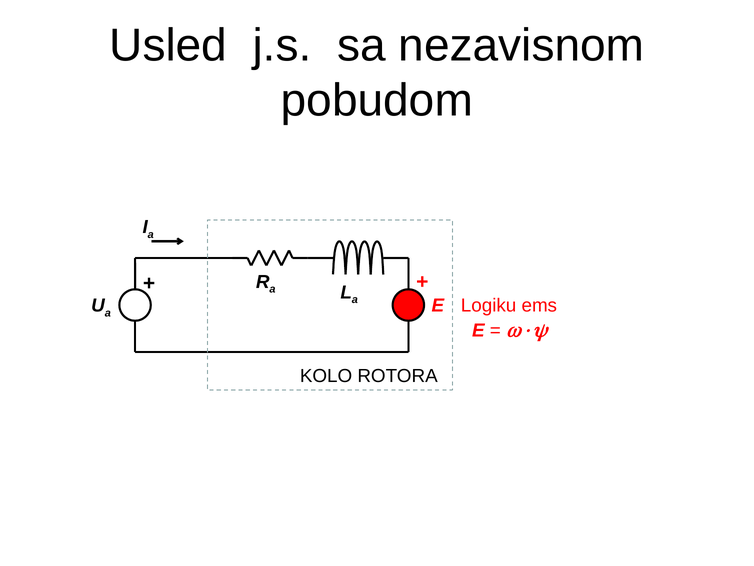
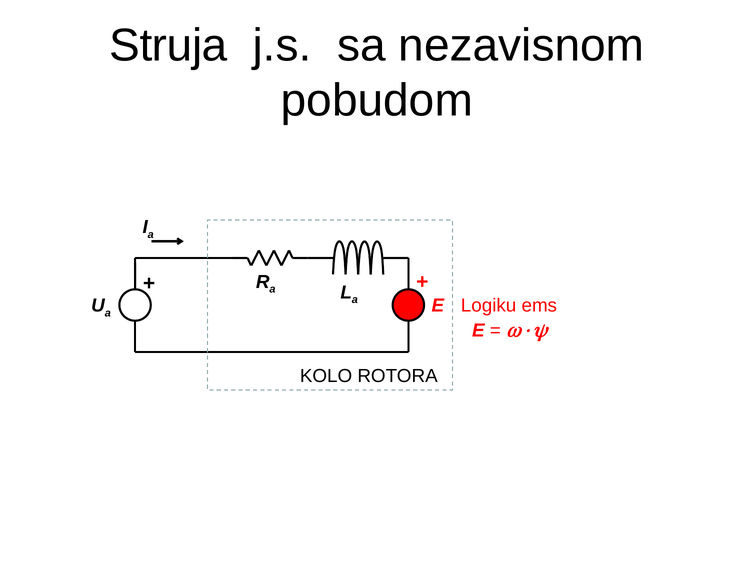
Usled: Usled -> Struja
